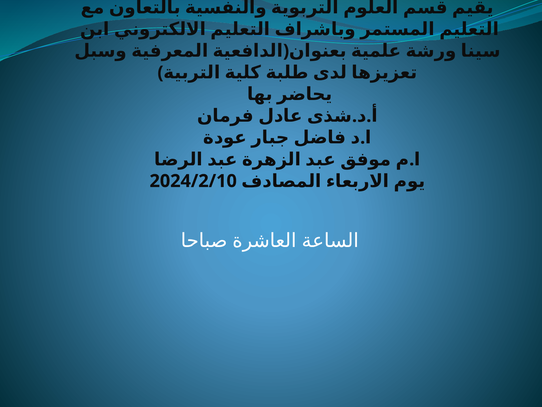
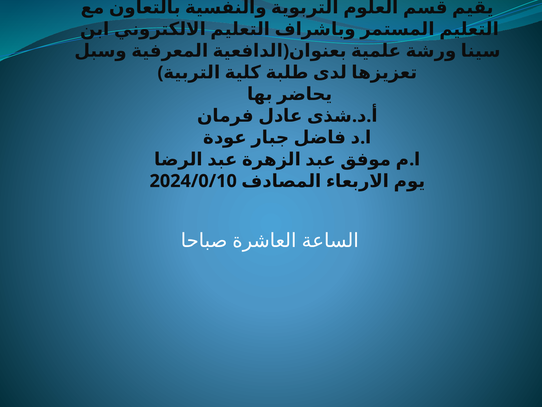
2024/2/10: 2024/2/10 -> 2024/0/10
